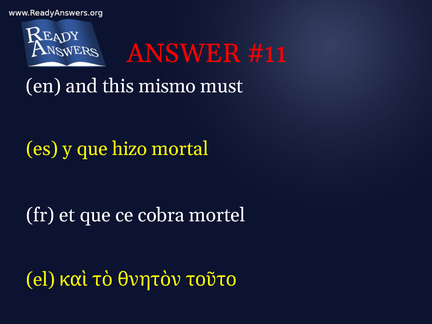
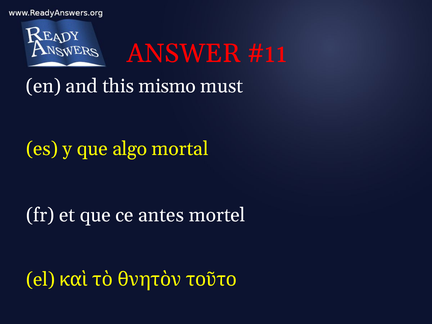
hizo: hizo -> algo
cobra: cobra -> antes
